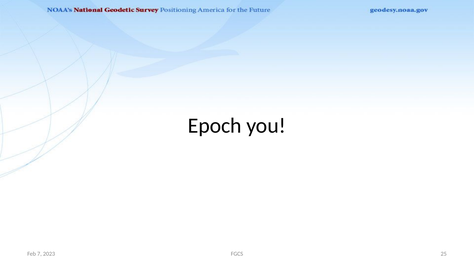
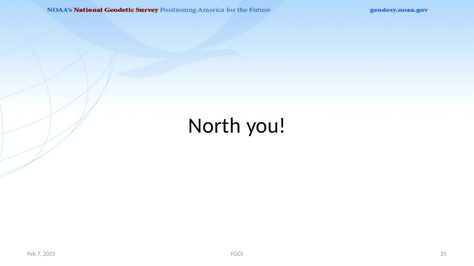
Epoch: Epoch -> North
